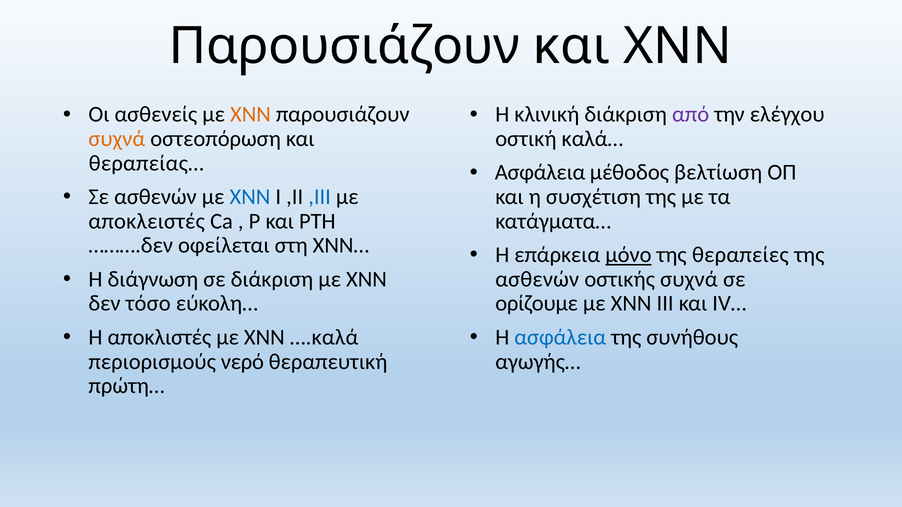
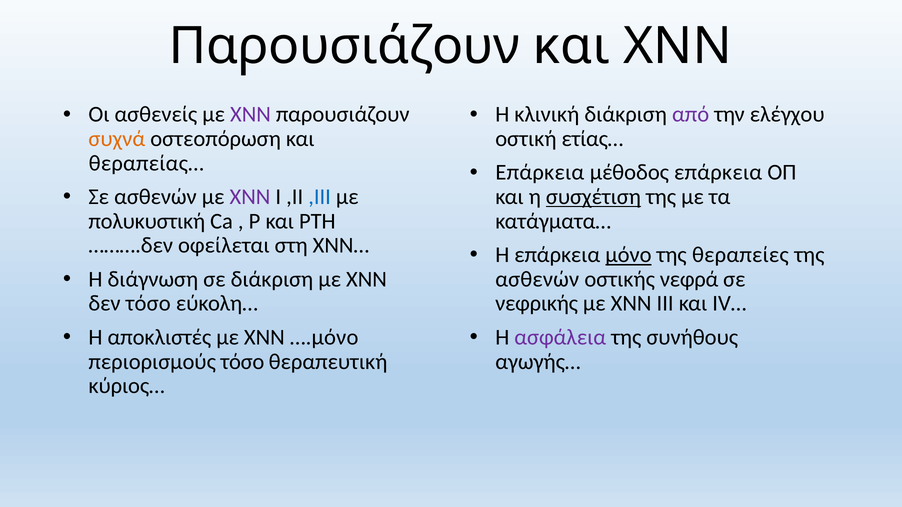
ΧΝΝ at (250, 115) colour: orange -> purple
καλά…: καλά… -> ετίας…
Ασφάλεια at (540, 173): Ασφάλεια -> Επάρκεια
μέθοδος βελτίωση: βελτίωση -> επάρκεια
ΧΝΝ at (250, 197) colour: blue -> purple
συσχέτιση underline: none -> present
αποκλειστές: αποκλειστές -> πολυκυστική
oστικής συχνά: συχνά -> νεφρά
ορίζουμε: ορίζουμε -> νεφρικής
….καλά: ….καλά -> ….μόνο
ασφάλεια at (560, 338) colour: blue -> purple
περιορισμούς νερό: νερό -> τόσο
πρώτη…: πρώτη… -> κύριος…
